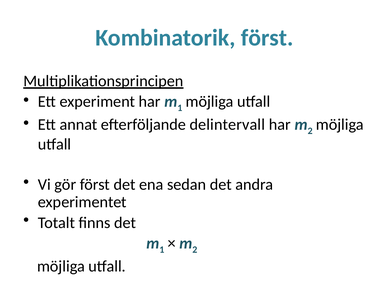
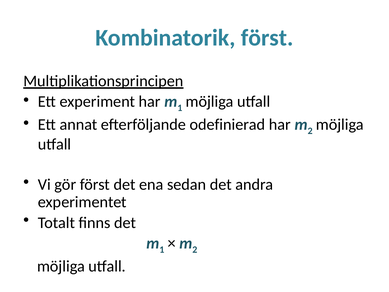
delintervall: delintervall -> odefinierad
